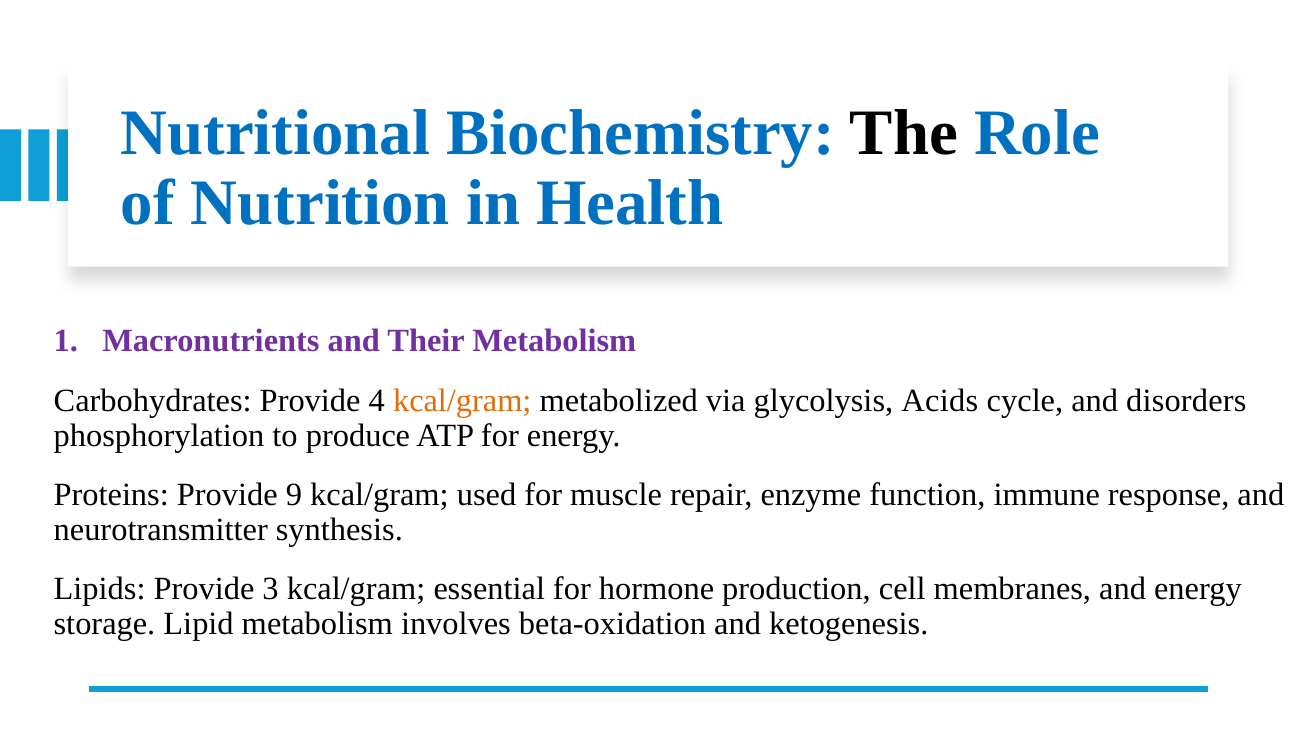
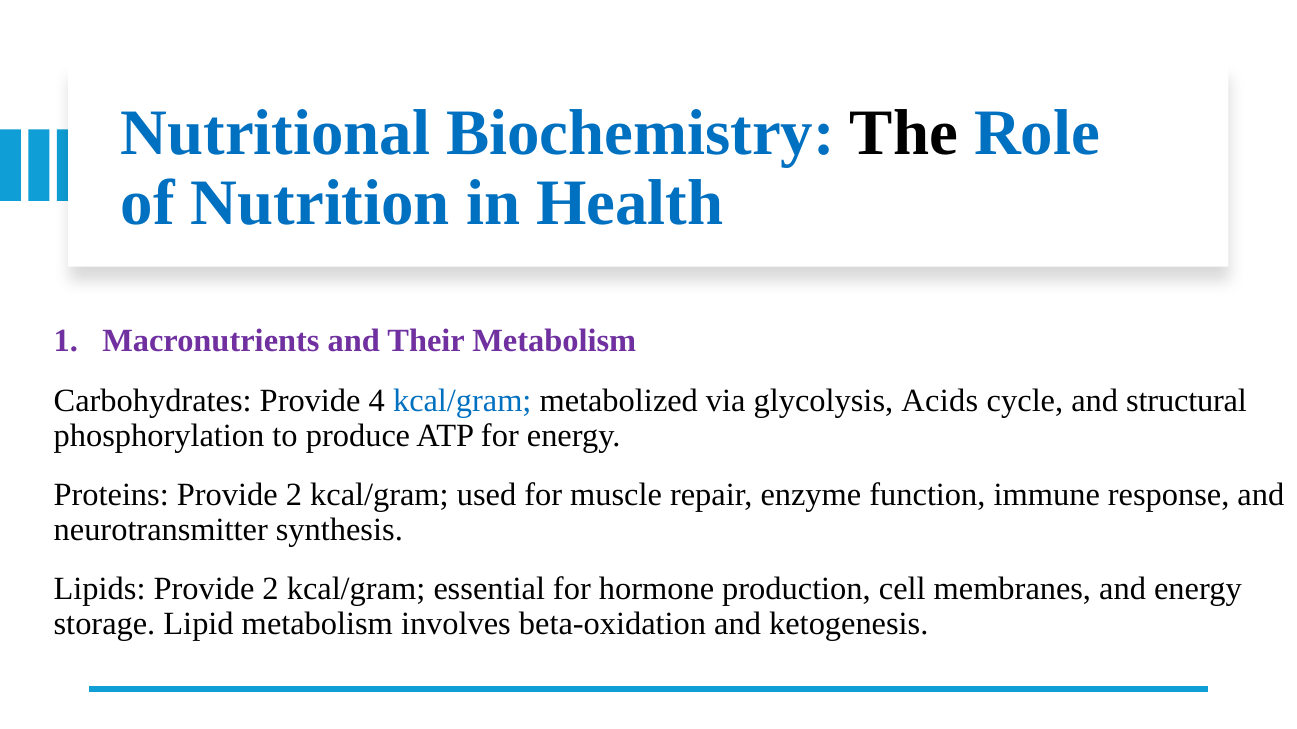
kcal/gram at (462, 401) colour: orange -> blue
disorders: disorders -> structural
Proteins Provide 9: 9 -> 2
Lipids Provide 3: 3 -> 2
